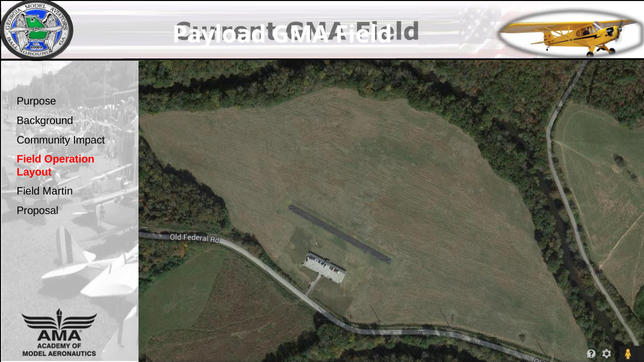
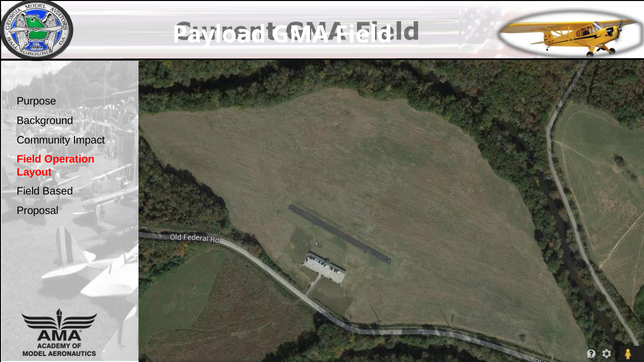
Martin: Martin -> Based
